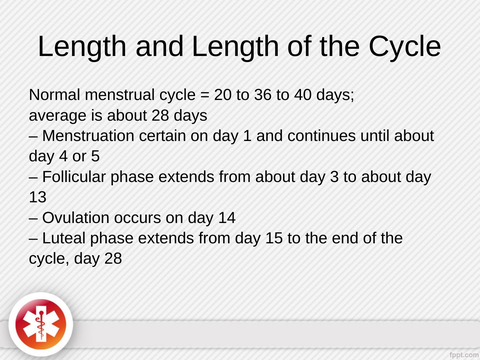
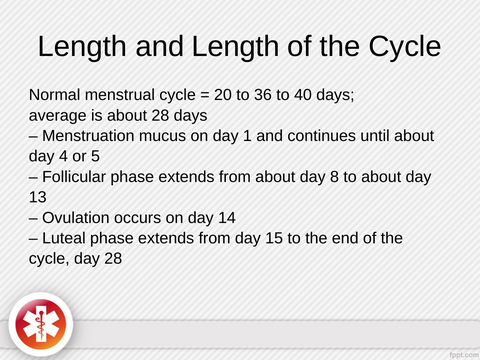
certain: certain -> mucus
3: 3 -> 8
